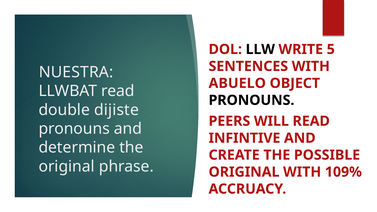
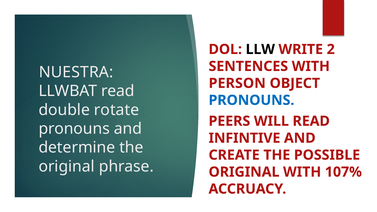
5: 5 -> 2
ABUELO: ABUELO -> PERSON
PRONOUNS at (251, 100) colour: black -> blue
dijiste: dijiste -> rotate
109%: 109% -> 107%
